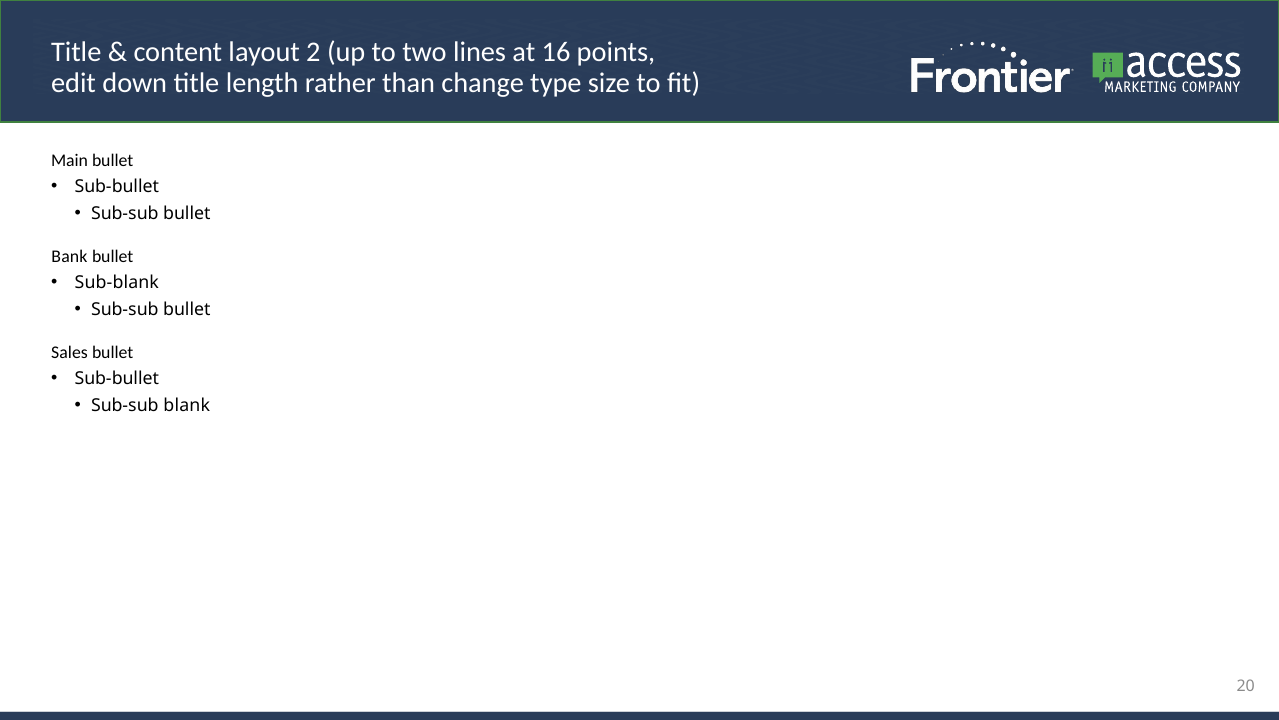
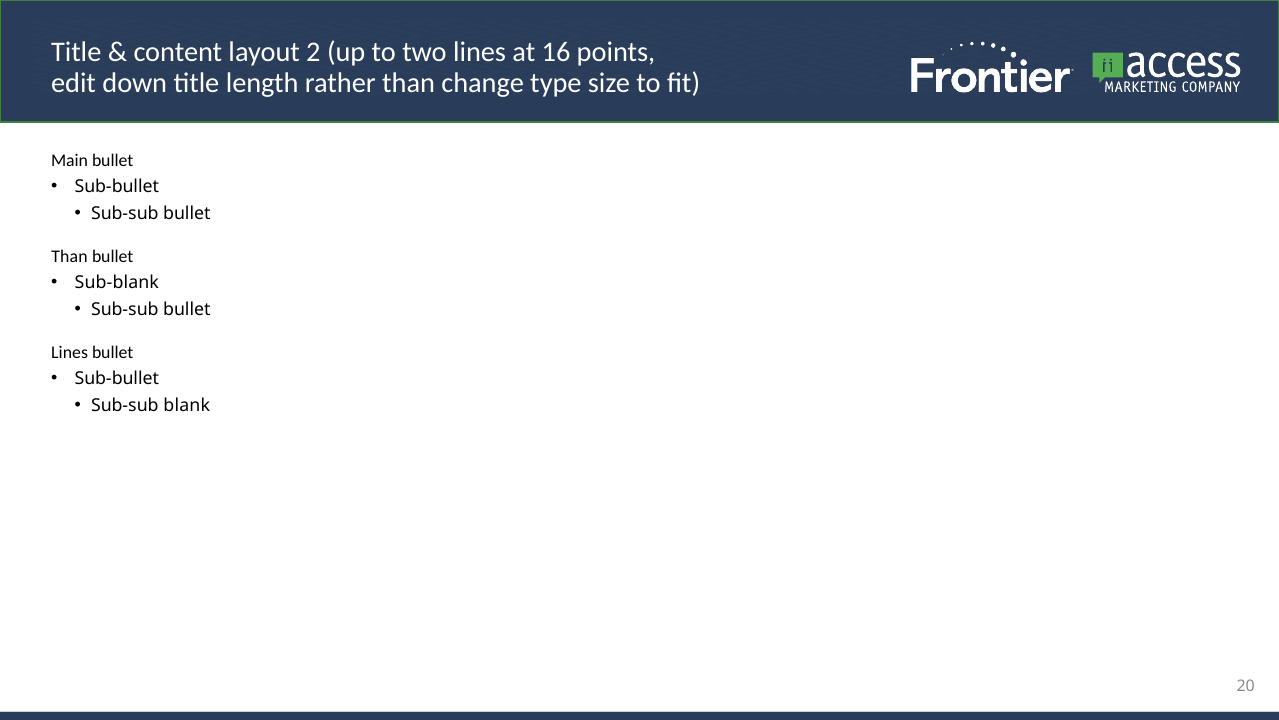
Bank at (69, 256): Bank -> Than
Sales at (70, 352): Sales -> Lines
